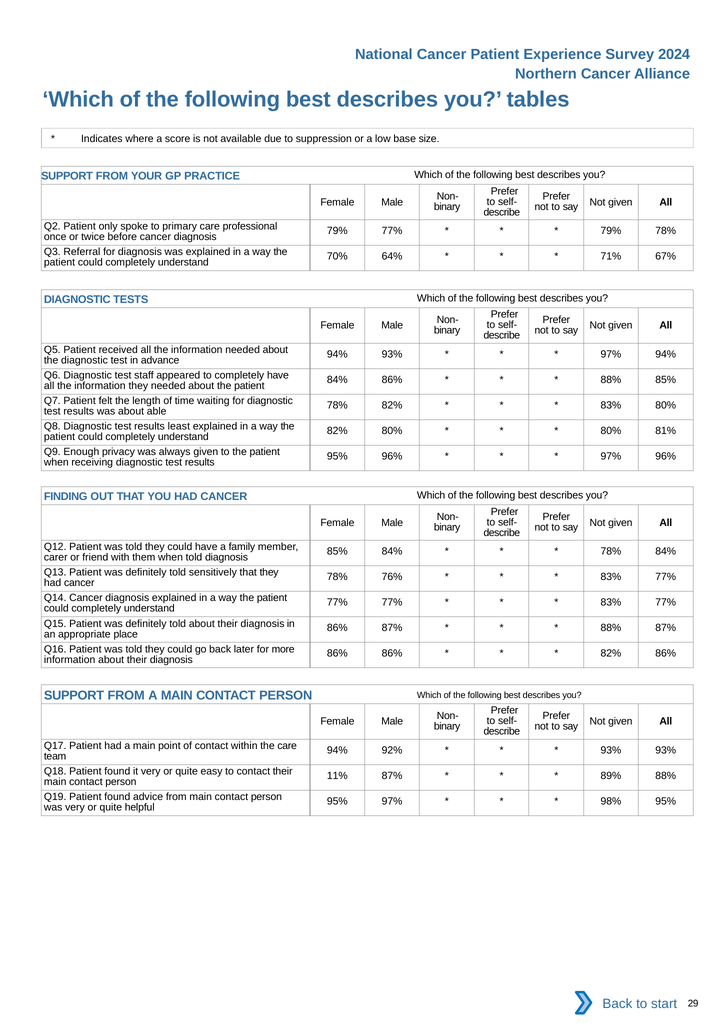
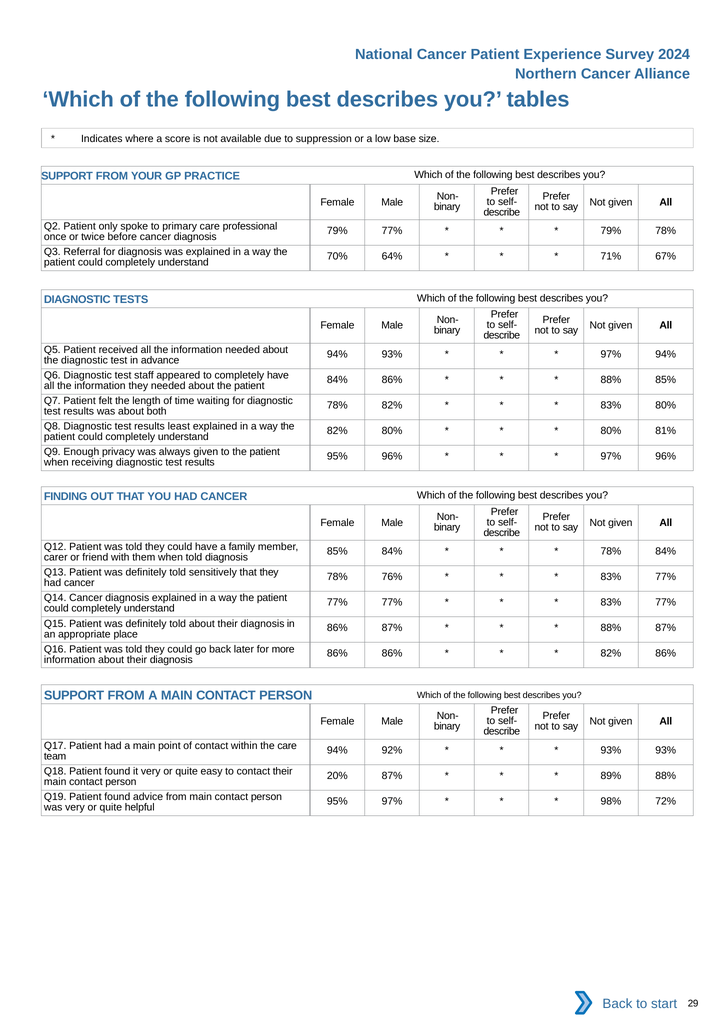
able: able -> both
11%: 11% -> 20%
98% 95%: 95% -> 72%
